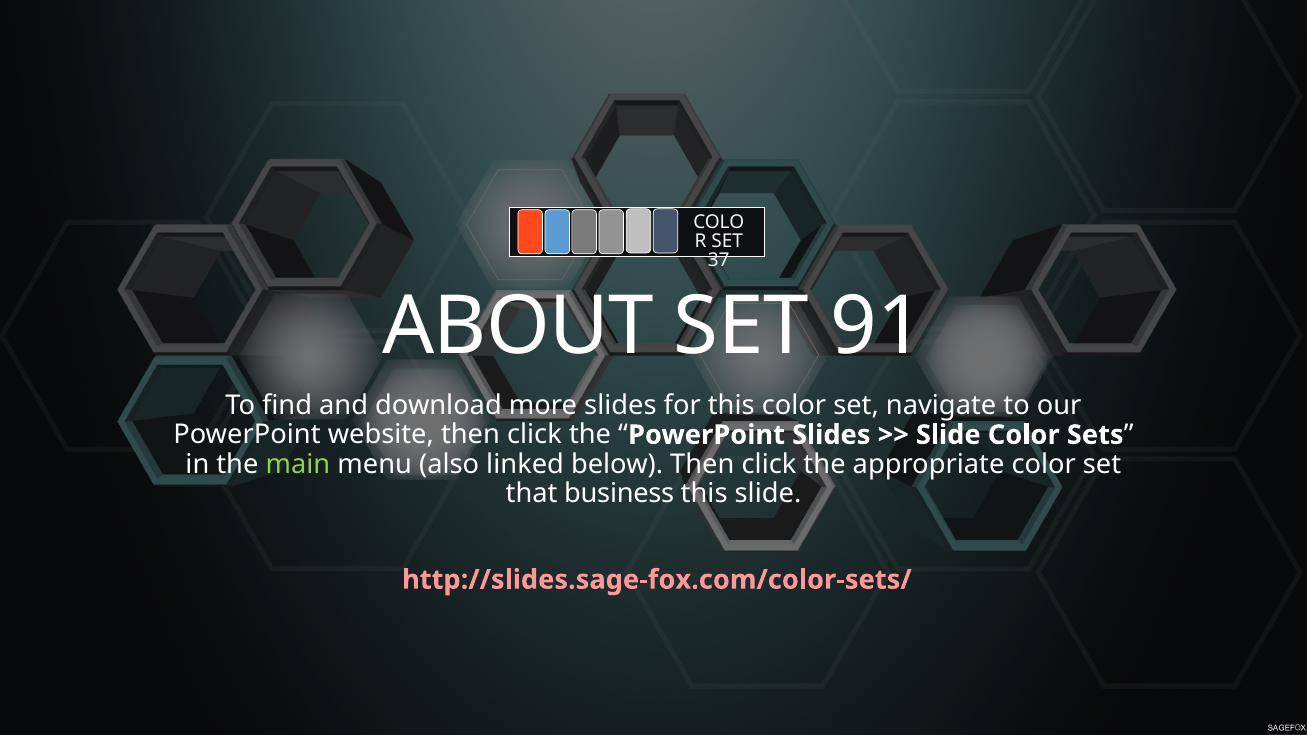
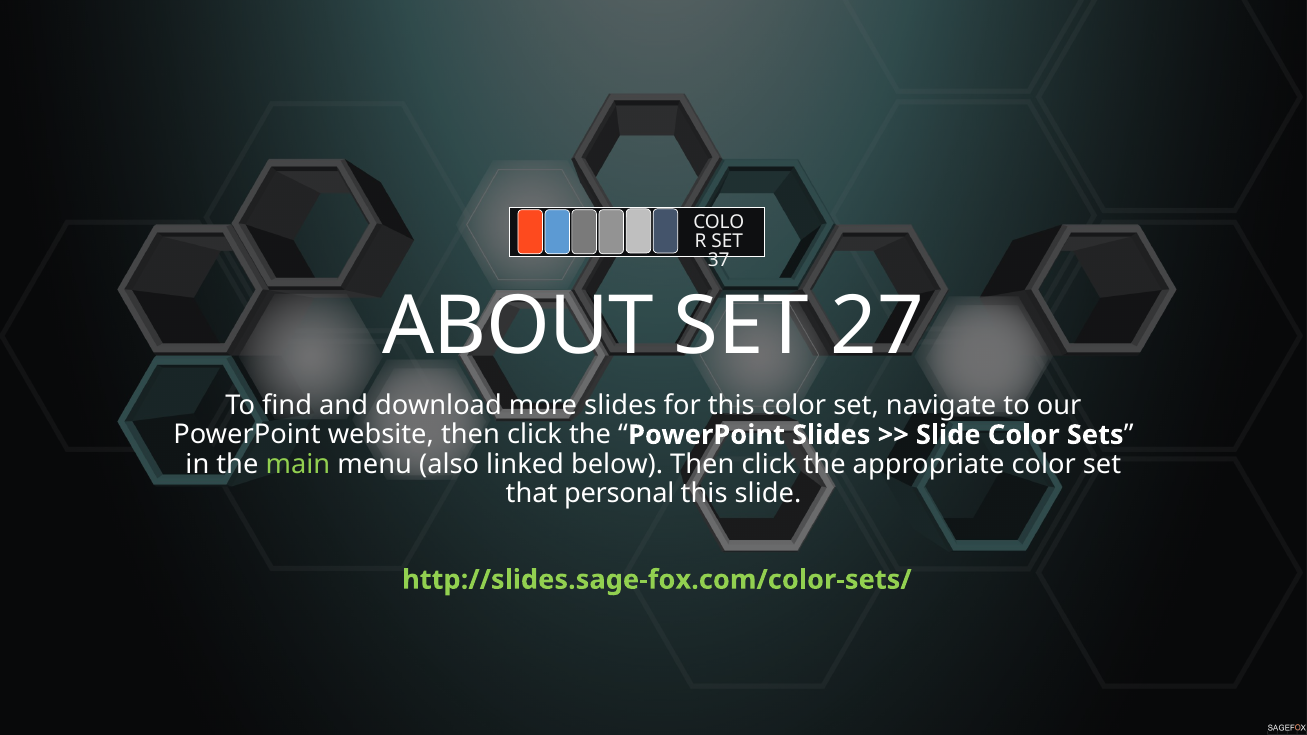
91: 91 -> 27
business: business -> personal
http://slides.sage-fox.com/color-sets/ colour: pink -> light green
